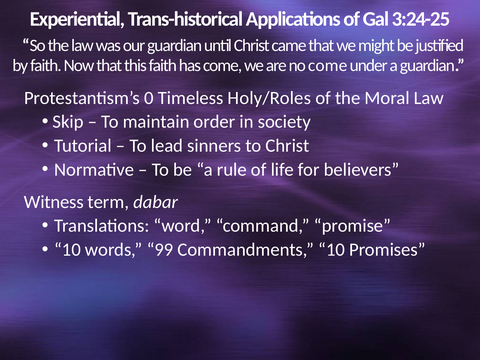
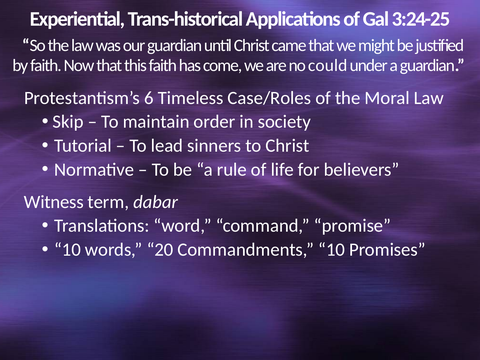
no come: come -> could
0: 0 -> 6
Holy/Roles: Holy/Roles -> Case/Roles
99: 99 -> 20
